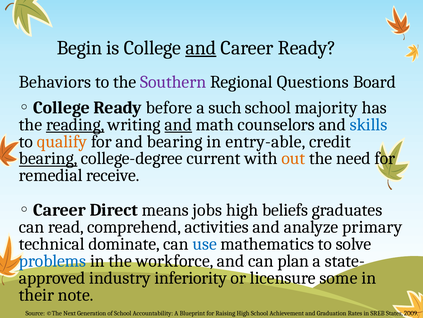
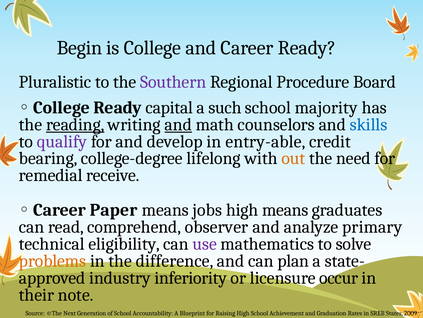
and at (201, 48) underline: present -> none
Behaviors: Behaviors -> Pluralistic
Questions: Questions -> Procedure
before: before -> capital
qualify colour: orange -> purple
and bearing: bearing -> develop
bearing at (48, 158) underline: present -> none
current: current -> lifelong
Direct: Direct -> Paper
high beliefs: beliefs -> means
activities: activities -> observer
dominate: dominate -> eligibility
use colour: blue -> purple
problems colour: blue -> orange
workforce: workforce -> difference
some: some -> occur
